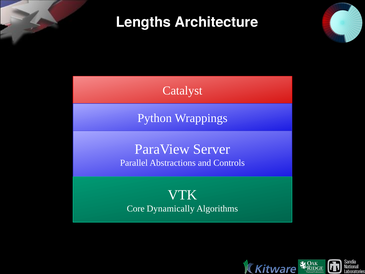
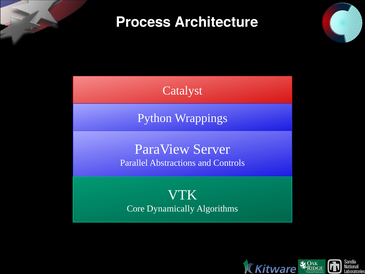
Lengths: Lengths -> Process
